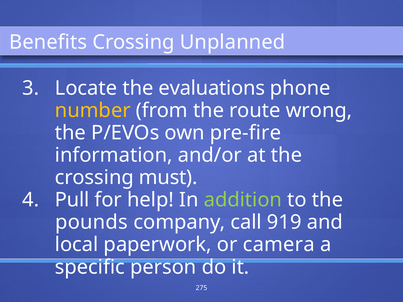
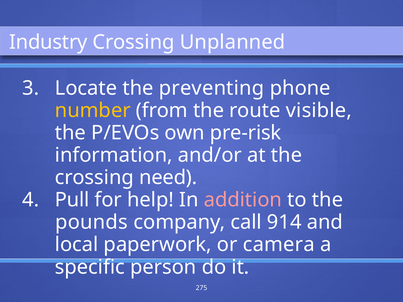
Benefits: Benefits -> Industry
evaluations: evaluations -> preventing
wrong: wrong -> visible
pre-fire: pre-fire -> pre-risk
must: must -> need
addition colour: light green -> pink
919: 919 -> 914
